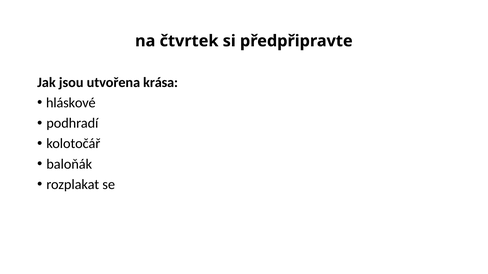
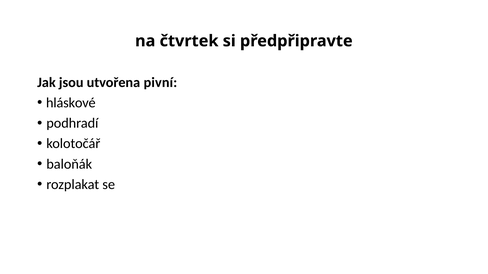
krása: krása -> pivní
